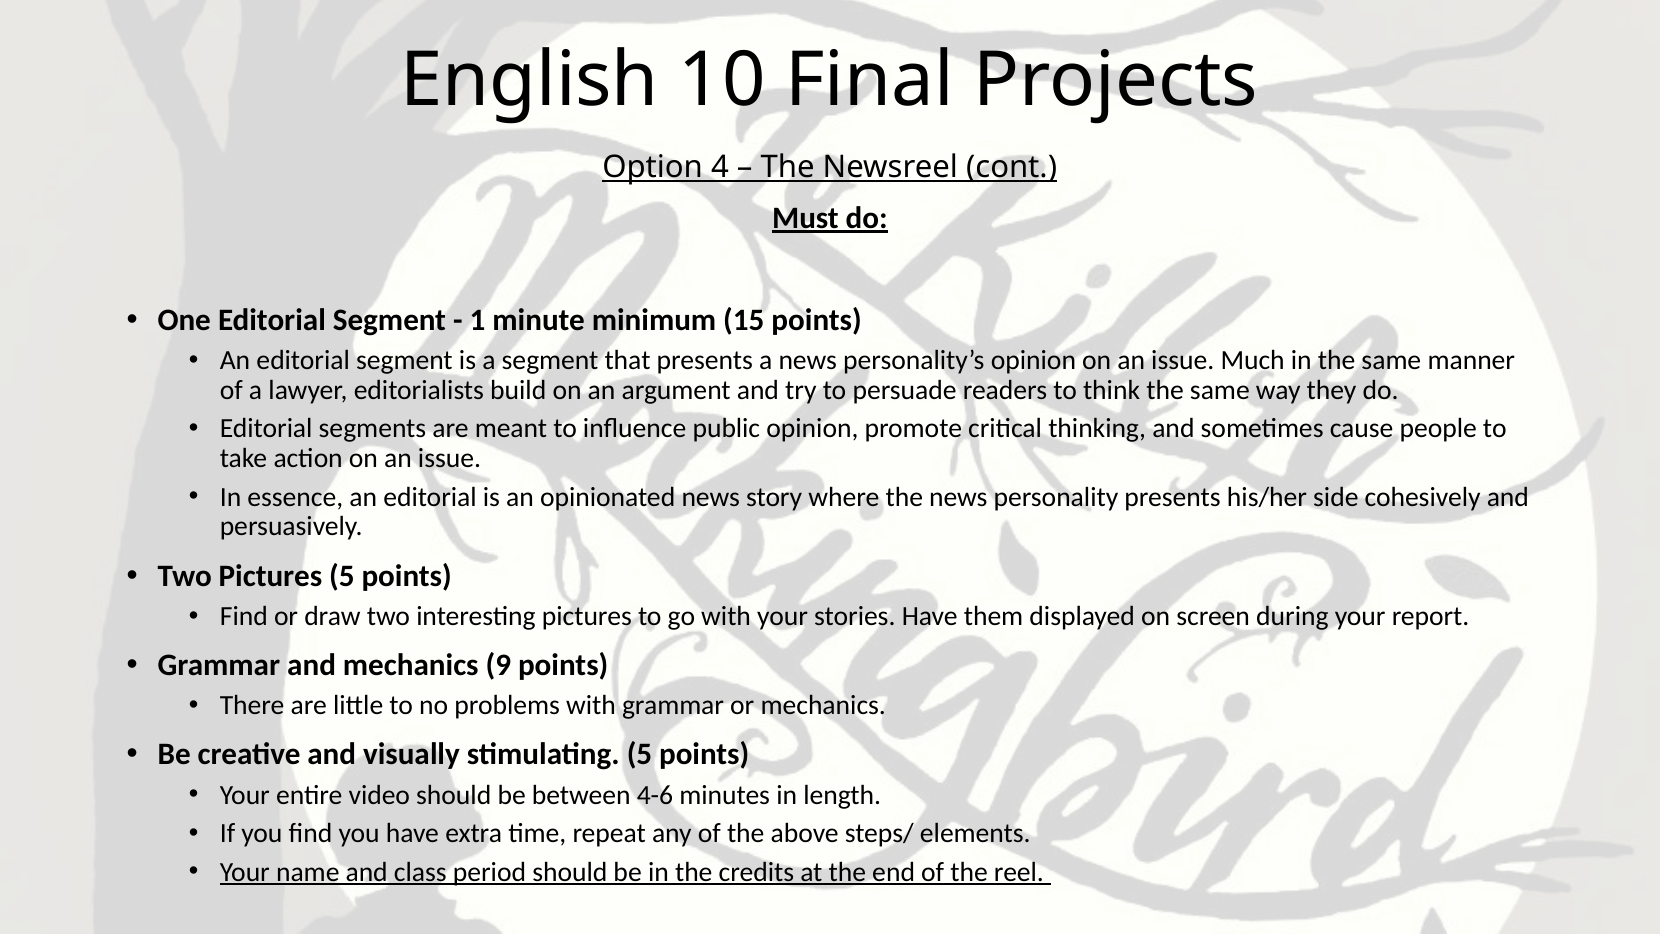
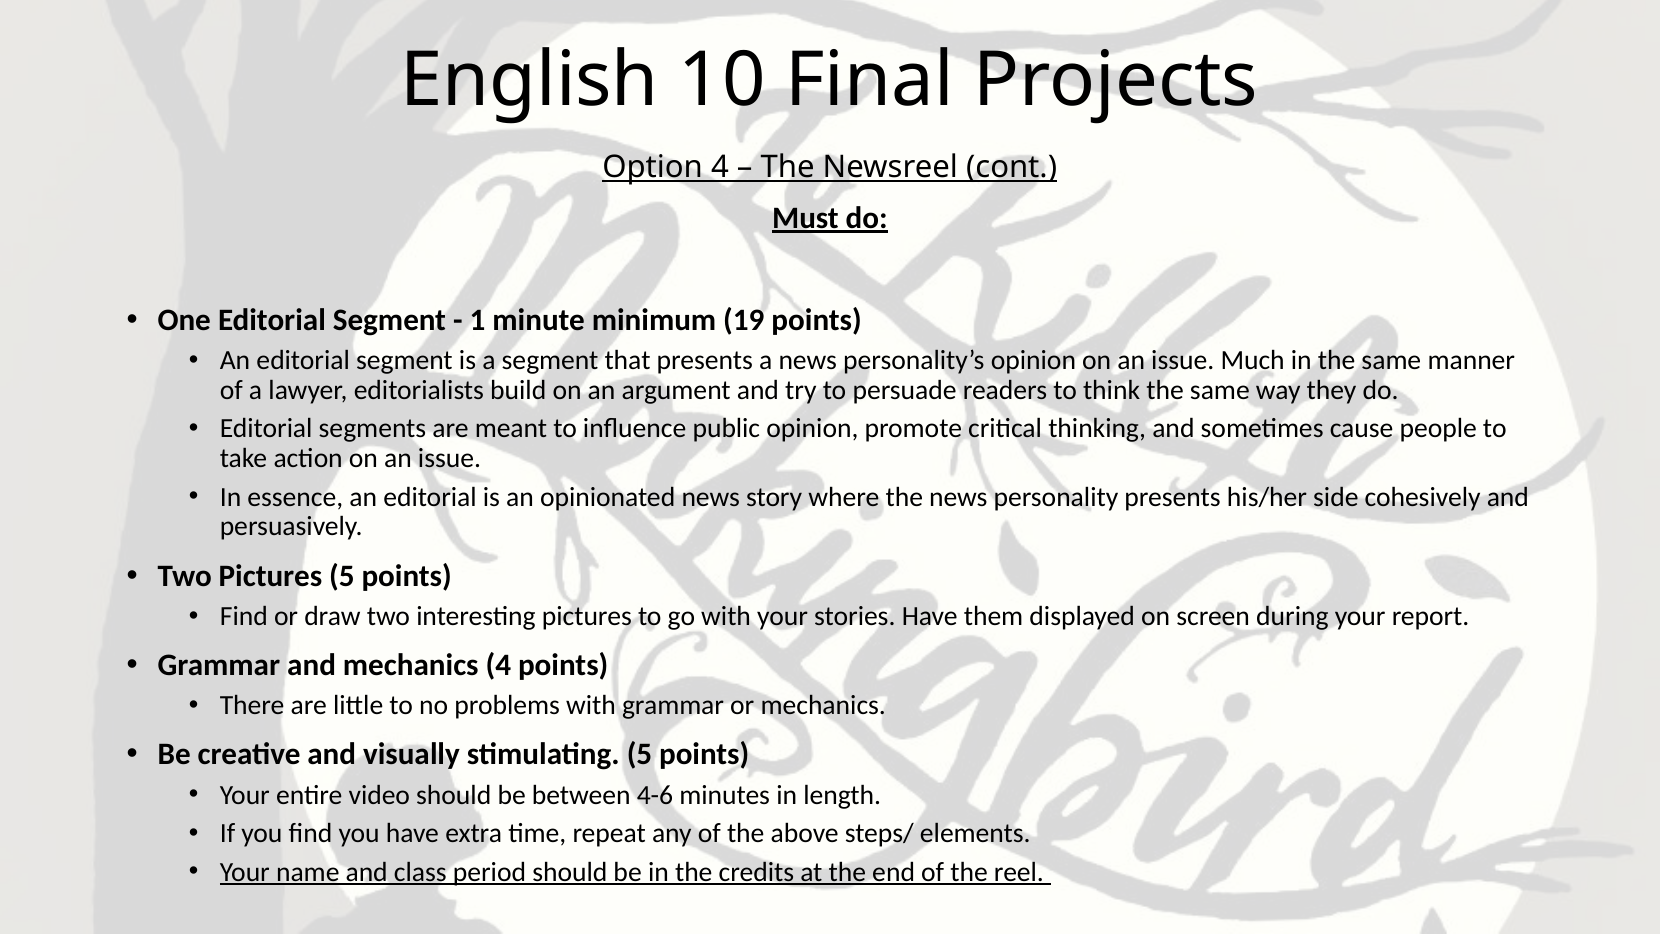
15: 15 -> 19
mechanics 9: 9 -> 4
